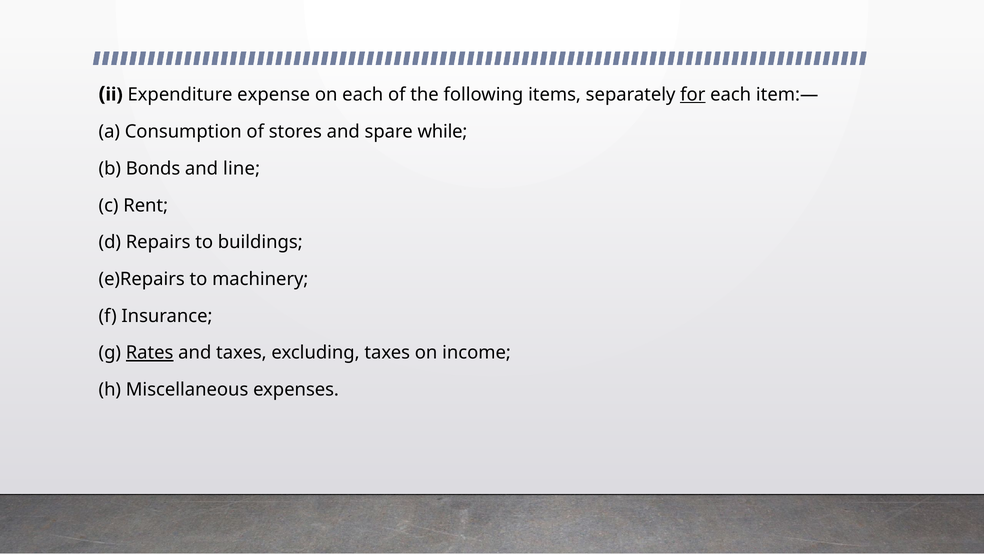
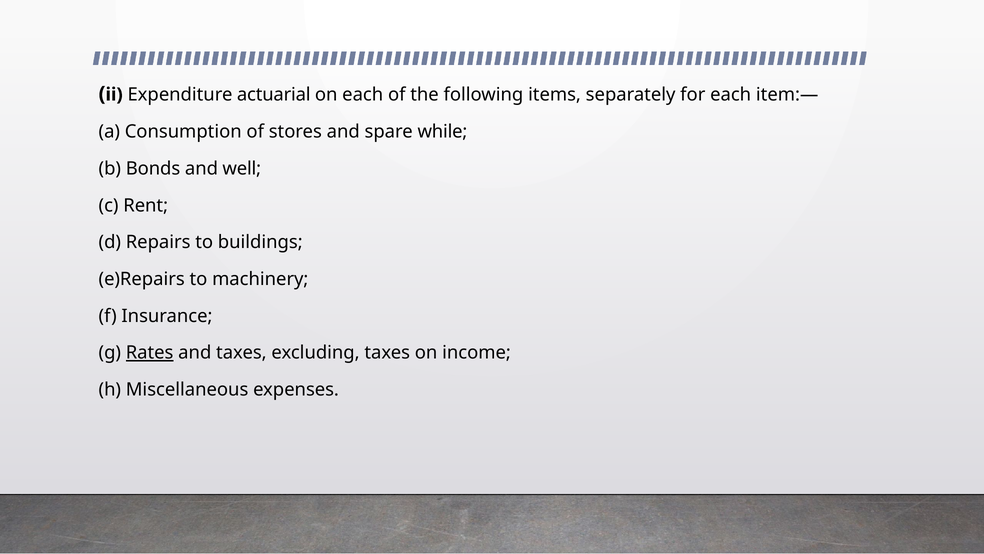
expense: expense -> actuarial
for underline: present -> none
line: line -> well
